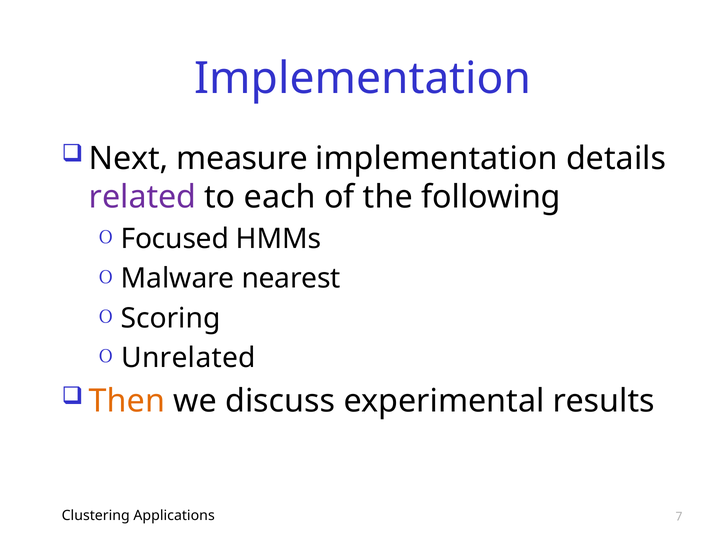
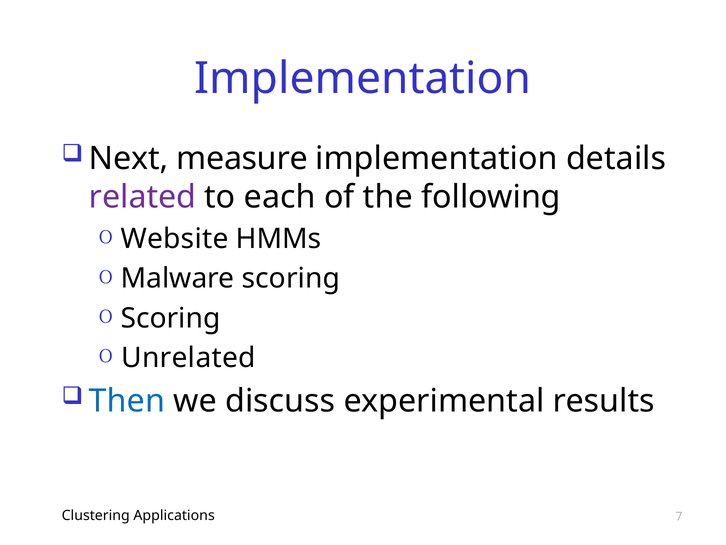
Focused: Focused -> Website
Malware nearest: nearest -> scoring
Then colour: orange -> blue
